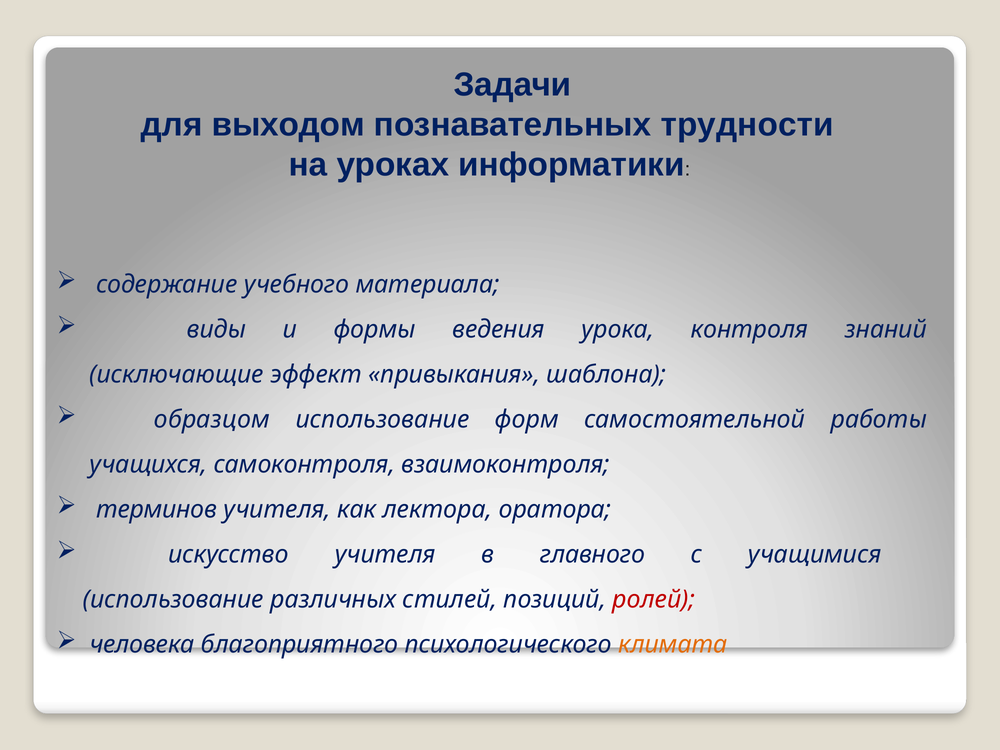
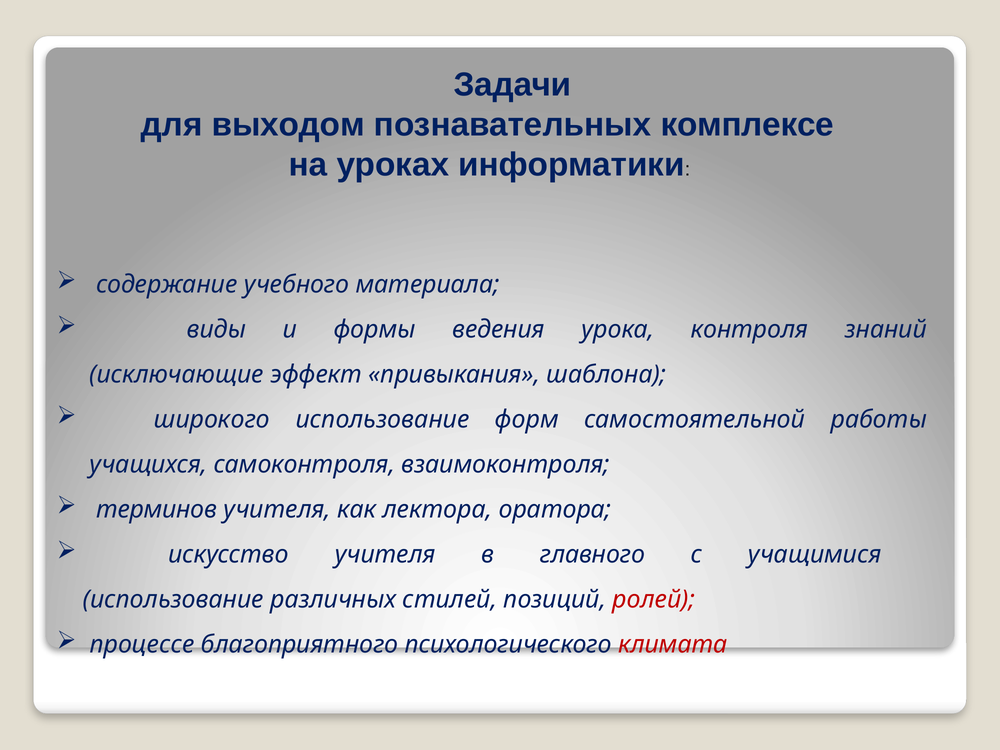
трудности: трудности -> комплексе
образцом: образцом -> широкого
человека: человека -> процессе
климата colour: orange -> red
